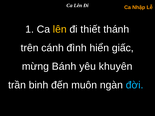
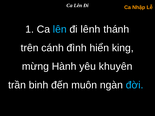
lên at (60, 29) colour: yellow -> light blue
thiết: thiết -> lênh
giấc: giấc -> king
Bánh: Bánh -> Hành
